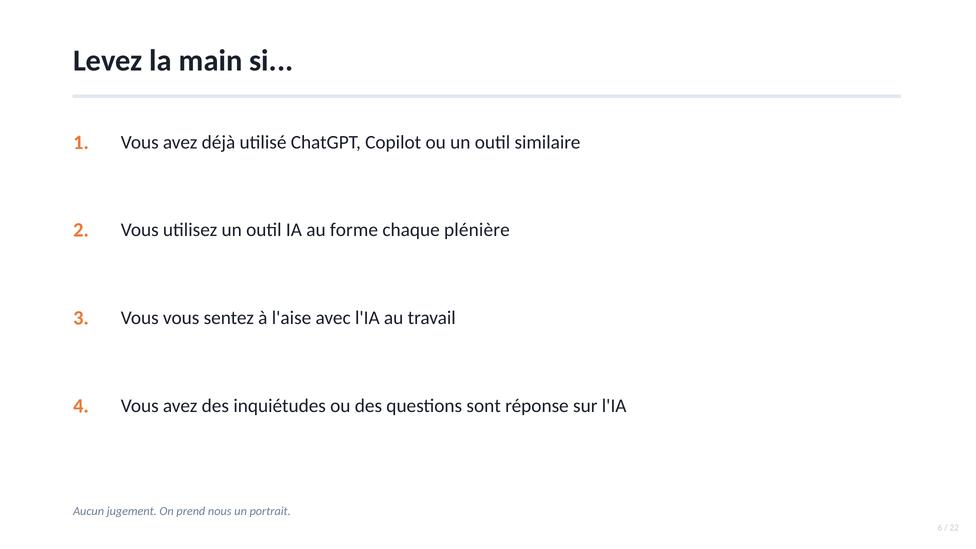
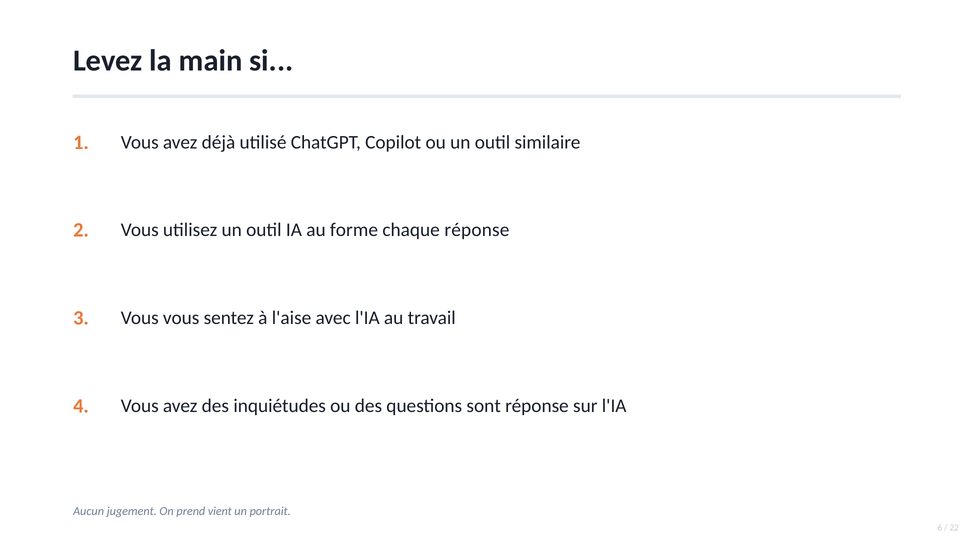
chaque plénière: plénière -> réponse
nous: nous -> vient
